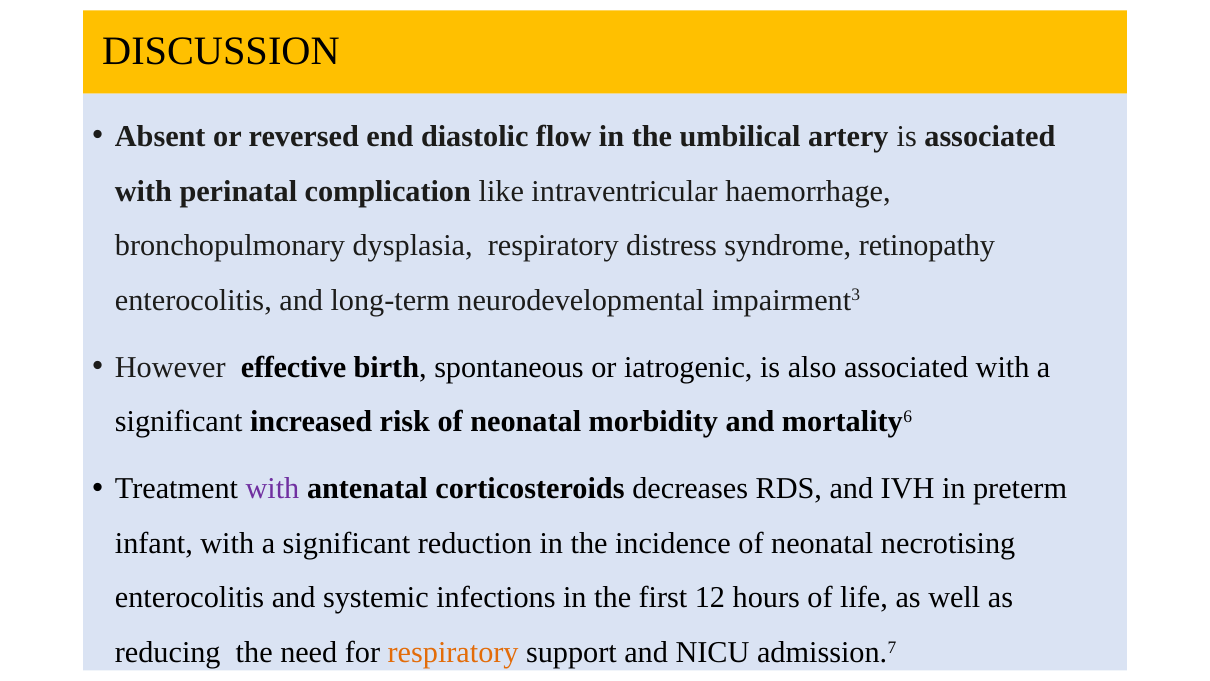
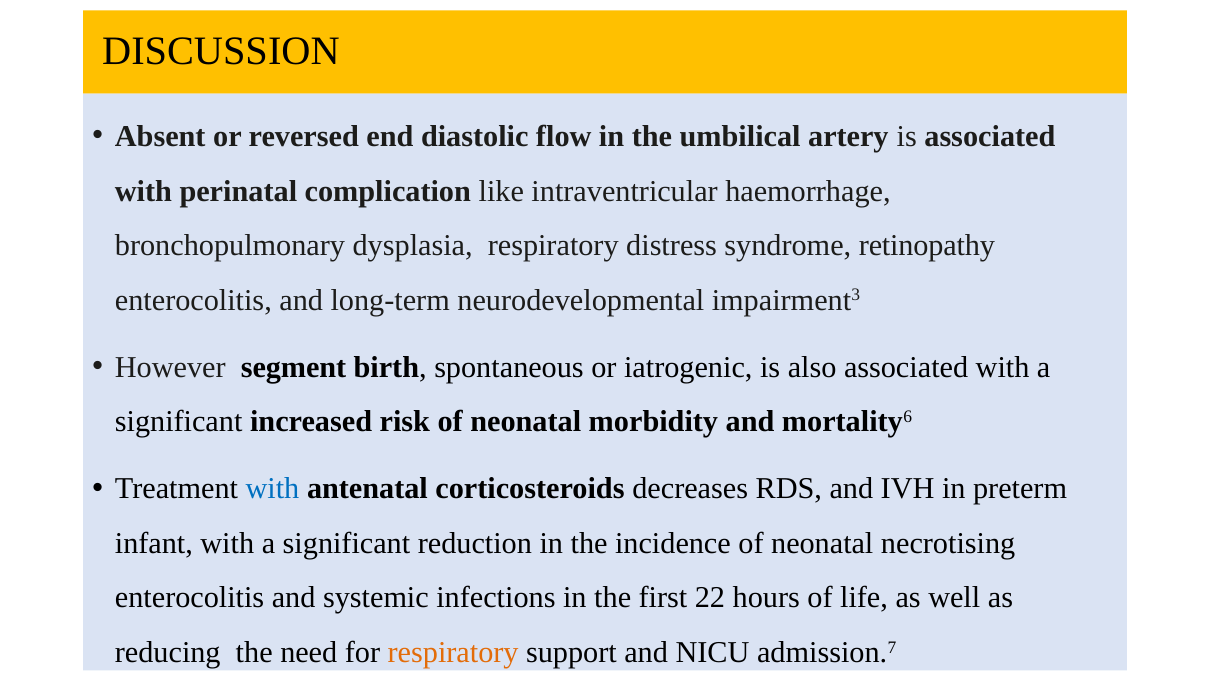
effective: effective -> segment
with at (272, 488) colour: purple -> blue
12: 12 -> 22
